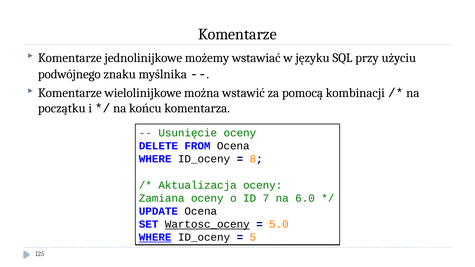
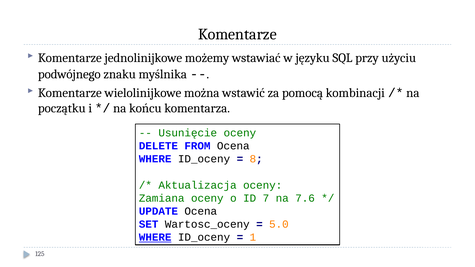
6.0: 6.0 -> 7.6
Wartosc_oceny underline: present -> none
5: 5 -> 1
